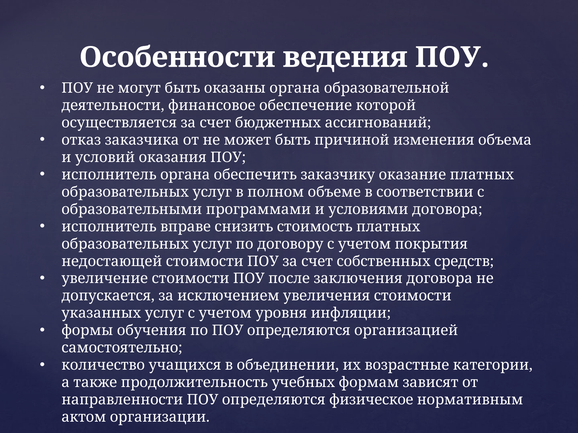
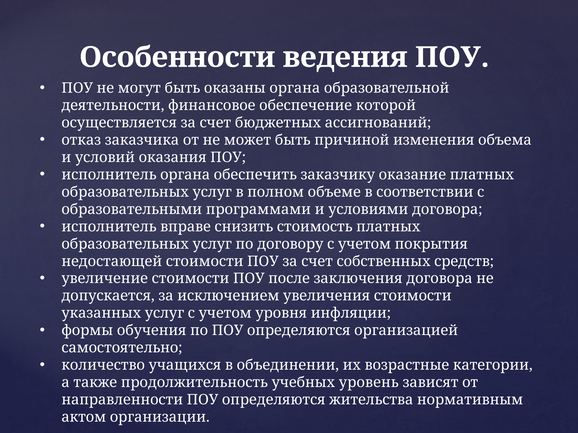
формам: формам -> уровень
физическое: физическое -> жительства
